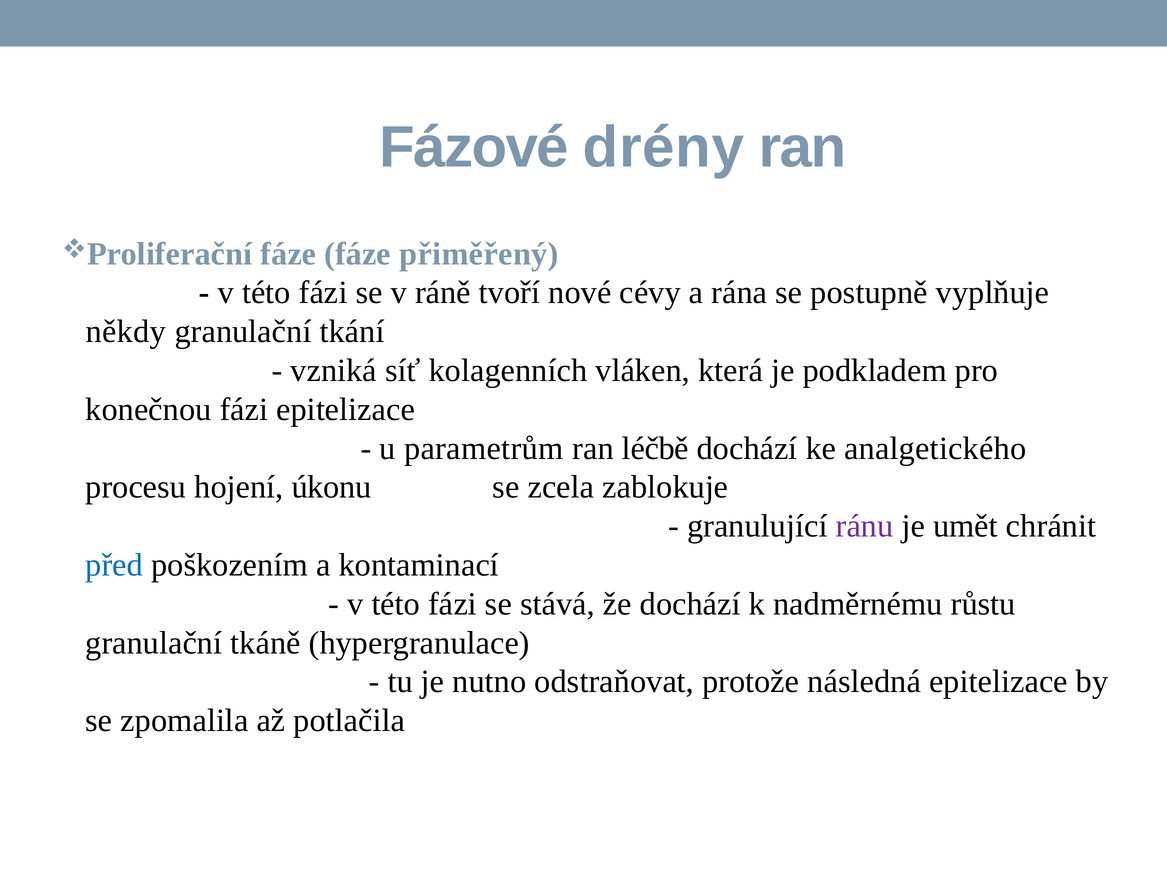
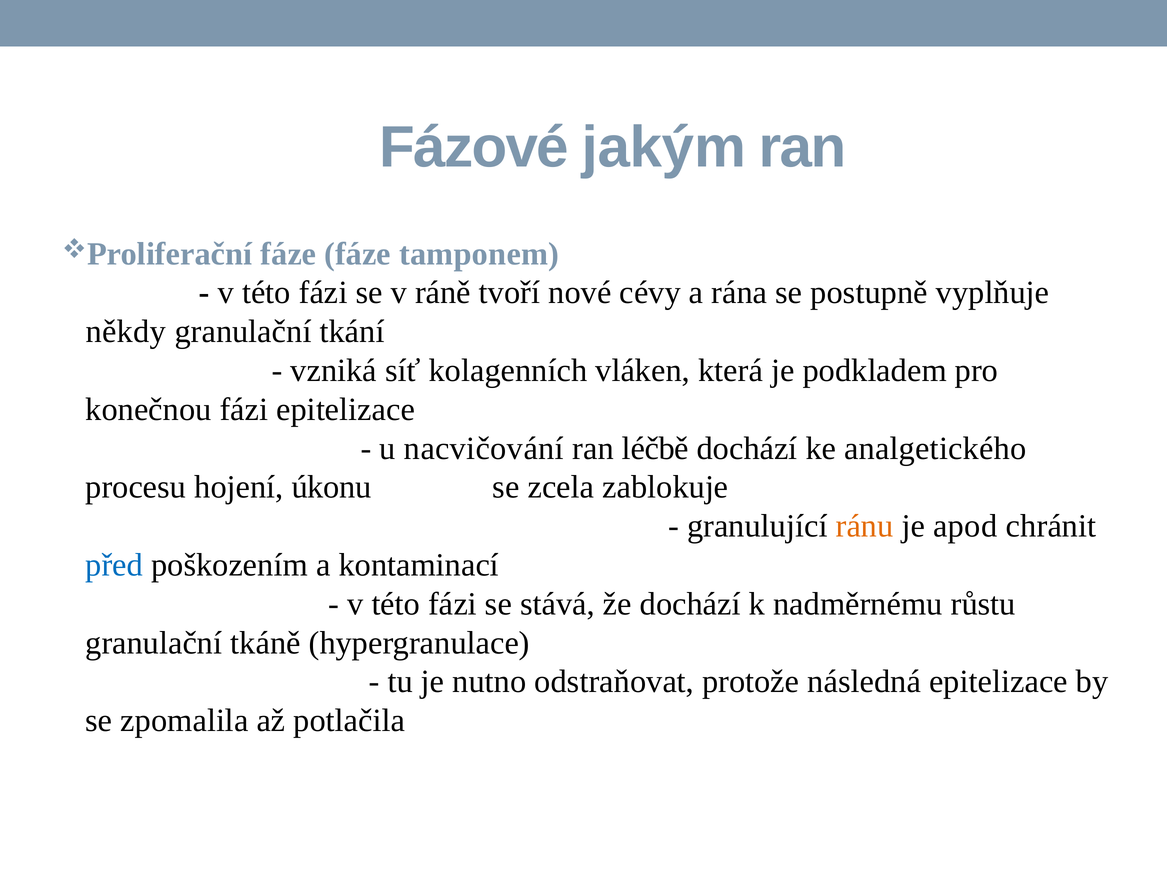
drény: drény -> jakým
přiměřený: přiměřený -> tamponem
parametrům: parametrům -> nacvičování
ránu colour: purple -> orange
umět: umět -> apod
